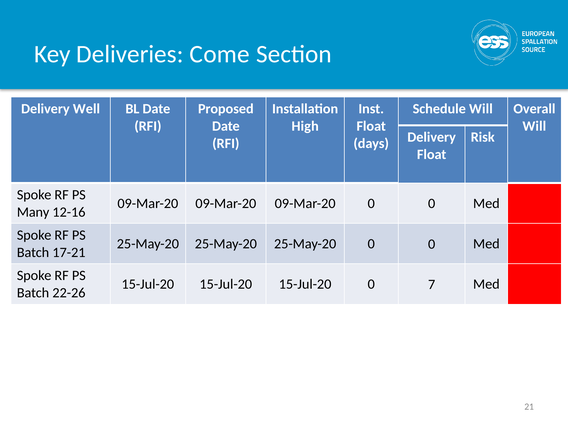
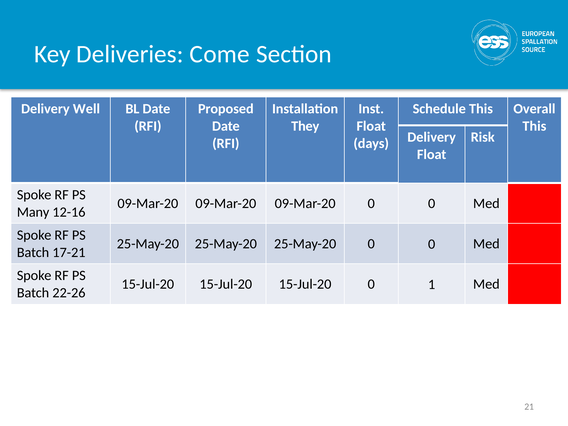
Schedule Will: Will -> This
High: High -> They
Will at (534, 126): Will -> This
7: 7 -> 1
